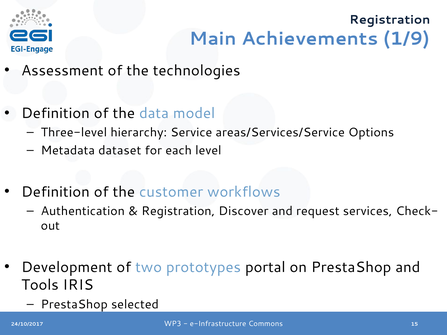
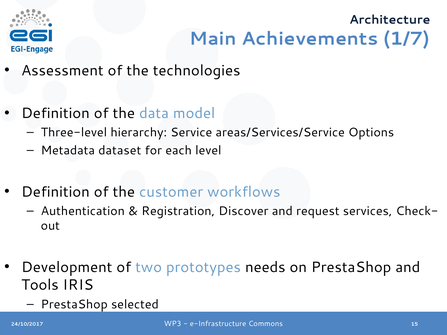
Registration at (390, 20): Registration -> Architecture
1/9: 1/9 -> 1/7
portal: portal -> needs
